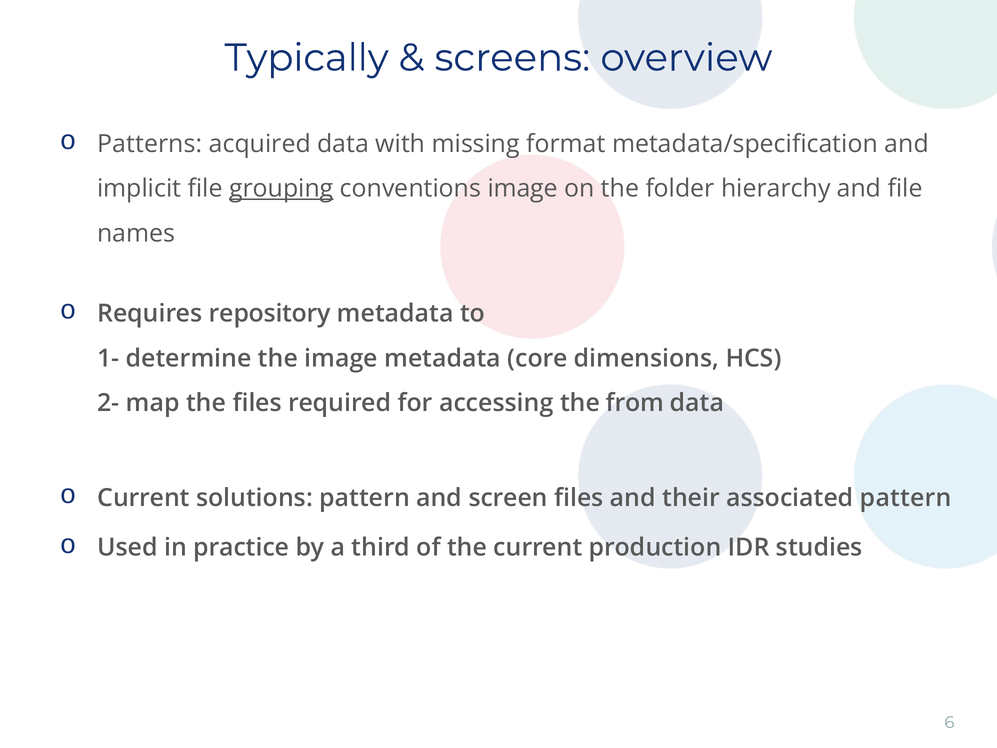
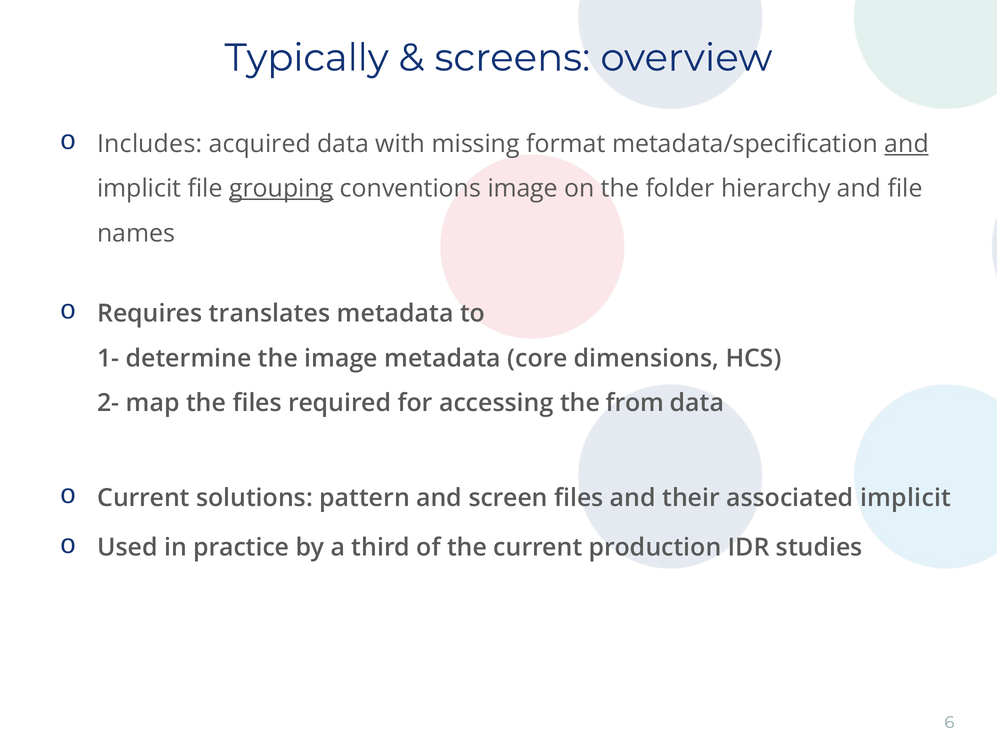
Patterns: Patterns -> Includes
and at (907, 144) underline: none -> present
repository: repository -> translates
associated pattern: pattern -> implicit
